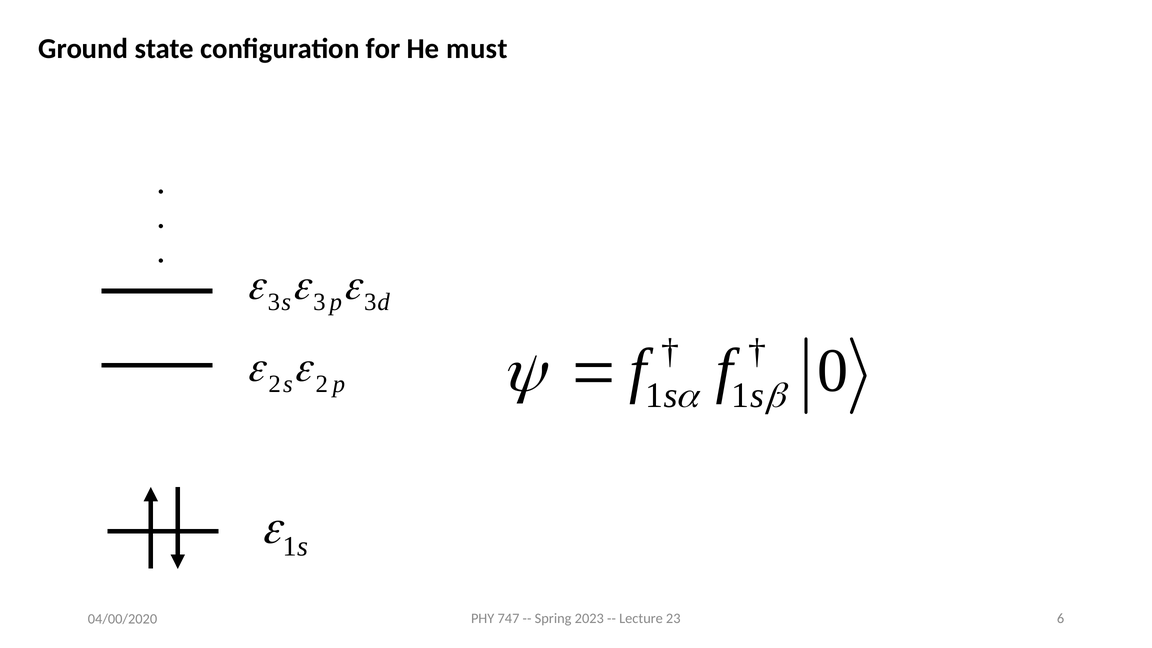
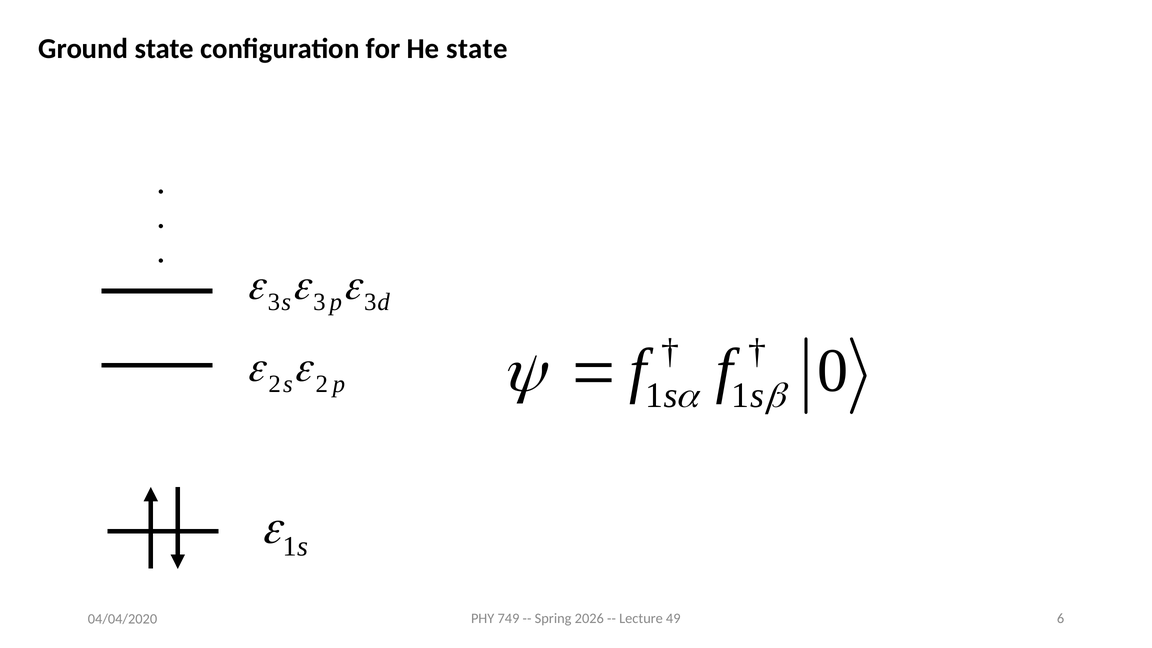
He must: must -> state
747: 747 -> 749
2023: 2023 -> 2026
23: 23 -> 49
04/00/2020: 04/00/2020 -> 04/04/2020
